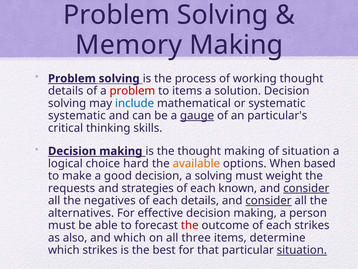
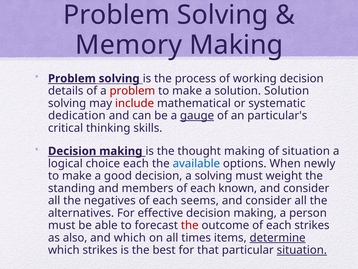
working thought: thought -> decision
items at (187, 91): items -> make
solution Decision: Decision -> Solution
include colour: blue -> red
systematic at (77, 115): systematic -> dedication
choice hard: hard -> each
available colour: orange -> blue
based: based -> newly
requests: requests -> standing
strategies: strategies -> members
consider at (306, 188) underline: present -> none
each details: details -> seems
consider at (268, 200) underline: present -> none
three: three -> times
determine underline: none -> present
